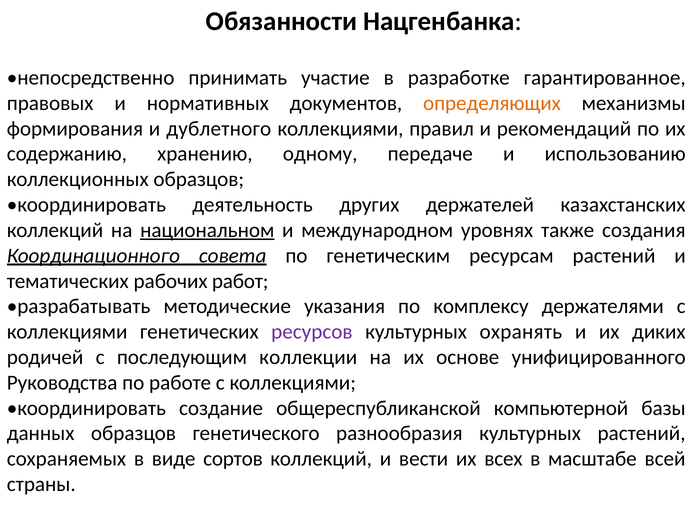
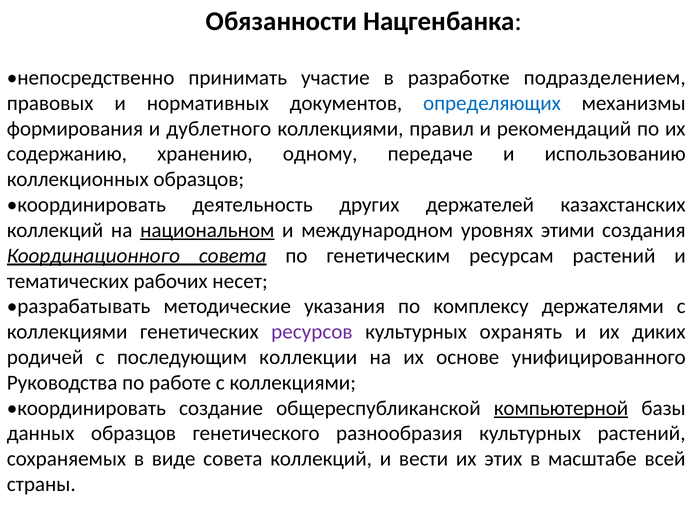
гарантированное: гарантированное -> подразделением
определяющих colour: orange -> blue
также: также -> этими
работ: работ -> несет
компьютерной underline: none -> present
виде сортов: сортов -> совета
всех: всех -> этих
